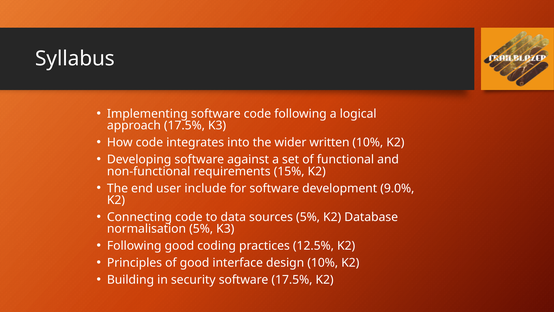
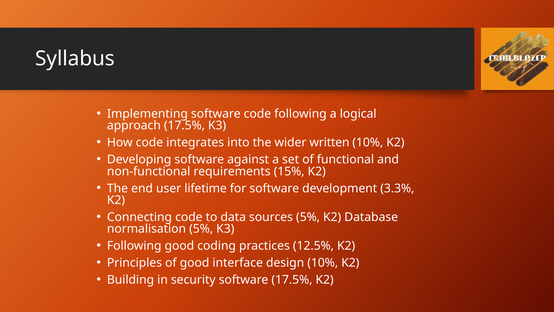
include: include -> lifetime
9.0%: 9.0% -> 3.3%
